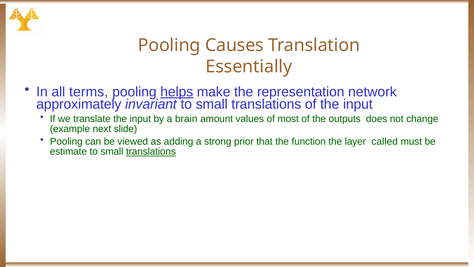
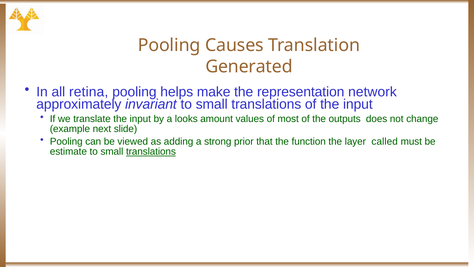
Essentially: Essentially -> Generated
terms: terms -> retina
helps underline: present -> none
brain: brain -> looks
